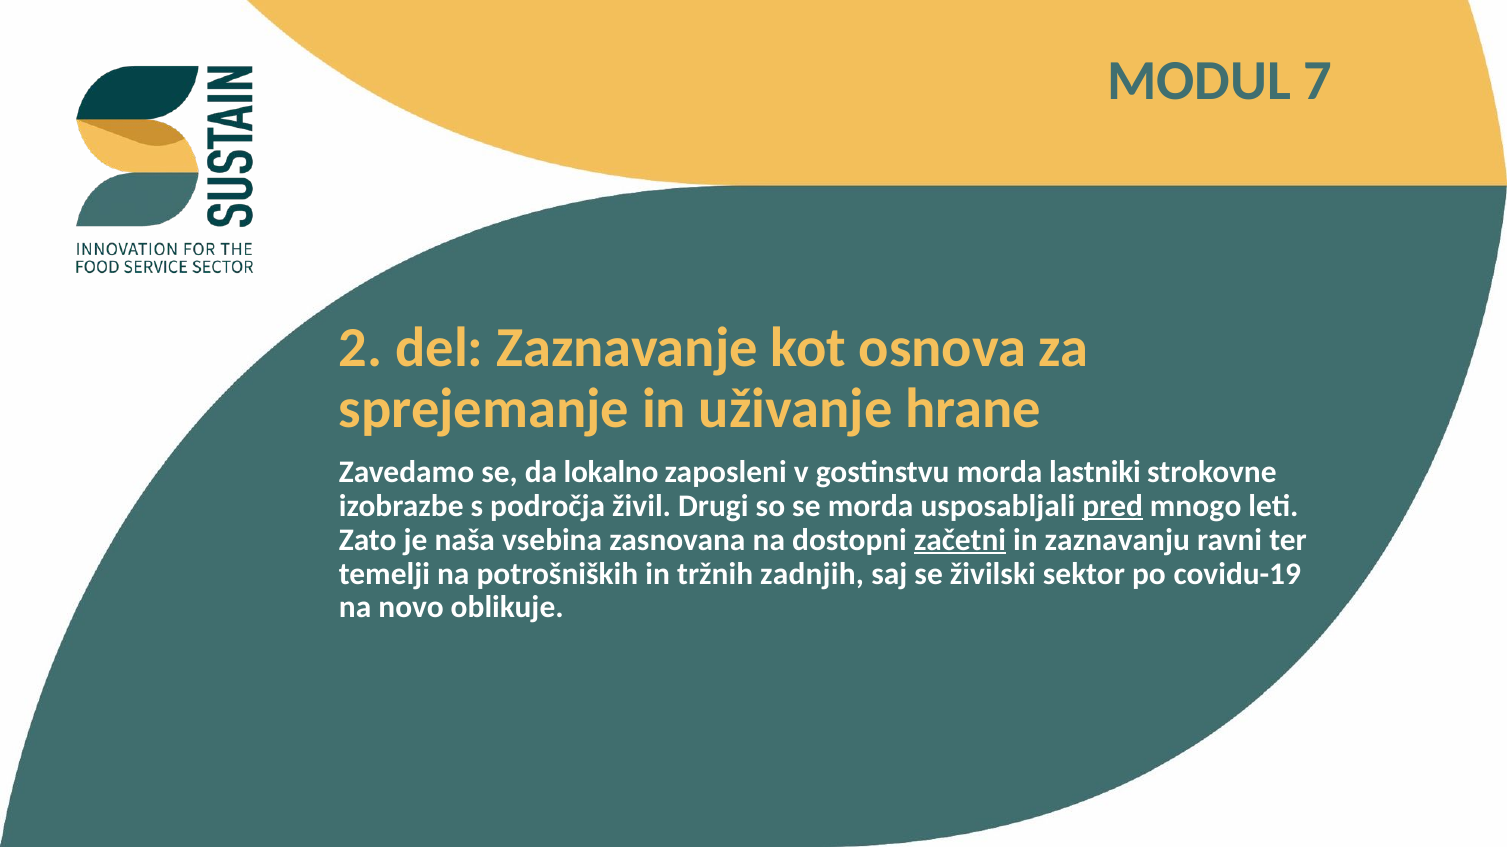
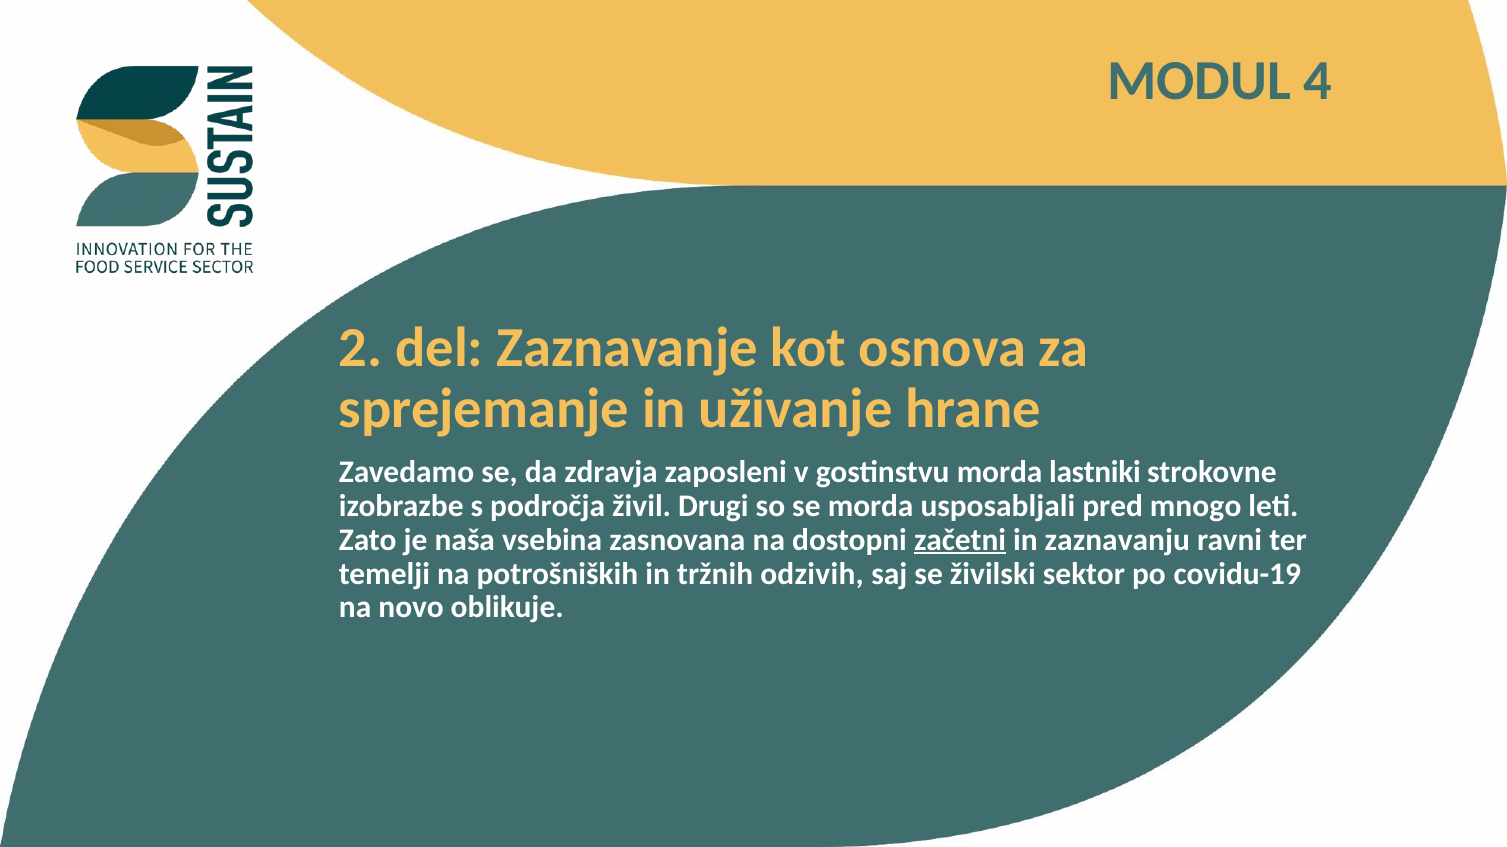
7: 7 -> 4
lokalno: lokalno -> zdravja
pred underline: present -> none
zadnjih: zadnjih -> odzivih
